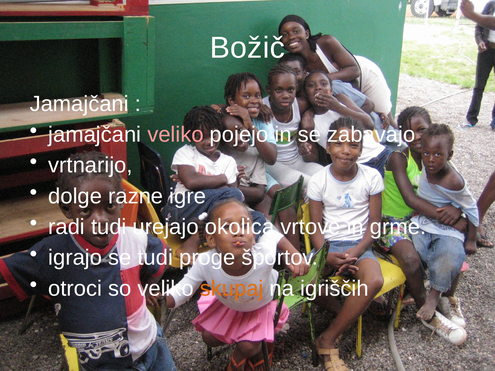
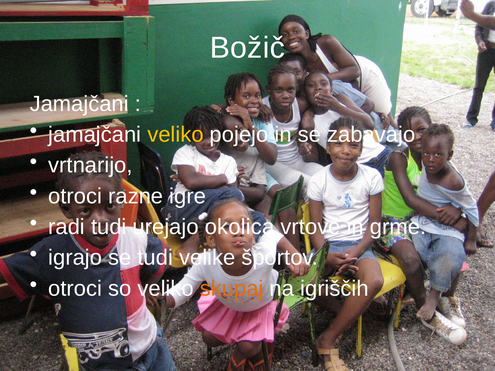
veliko at (175, 135) colour: pink -> yellow
dolge at (75, 196): dolge -> otroci
proge: proge -> velike
